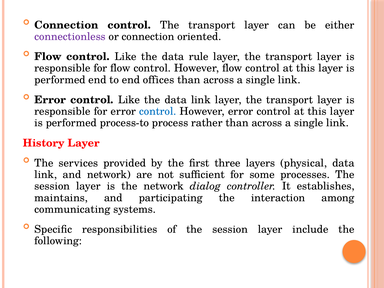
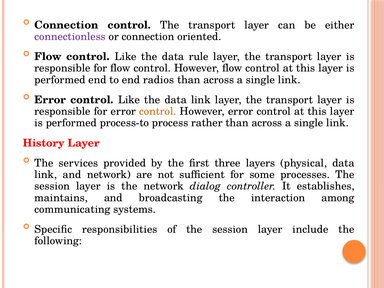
offices: offices -> radios
control at (158, 111) colour: blue -> orange
participating: participating -> broadcasting
